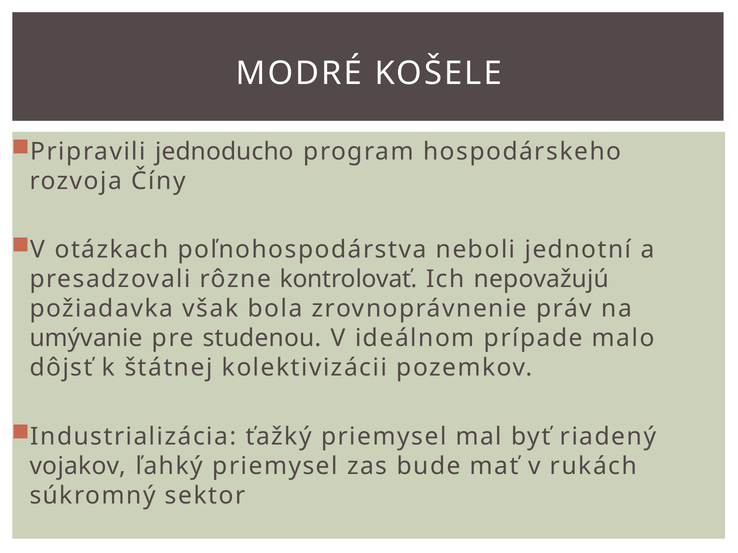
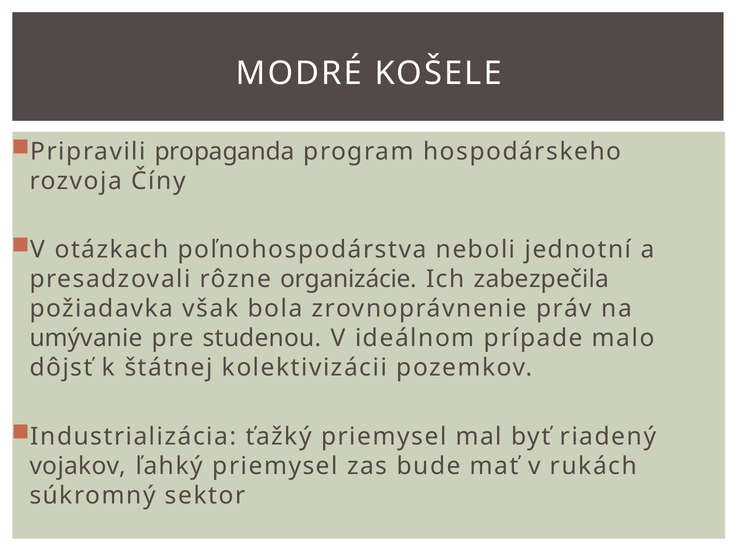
jednoducho: jednoducho -> propaganda
kontrolovať: kontrolovať -> organizácie
nepovažujú: nepovažujú -> zabezpečila
